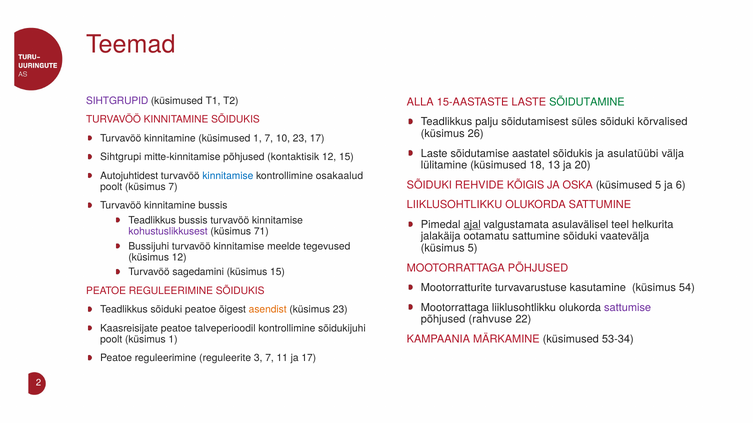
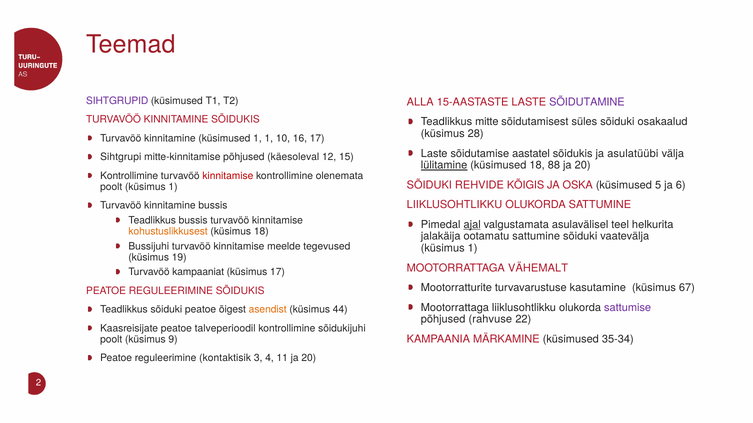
SÕIDUTAMINE colour: green -> purple
palju: palju -> mitte
kõrvalised: kõrvalised -> osakaalud
26: 26 -> 28
1 7: 7 -> 1
10 23: 23 -> 16
kontaktisik: kontaktisik -> käesoleval
lülitamine underline: none -> present
13: 13 -> 88
Autojuhtidest at (129, 176): Autojuhtidest -> Kontrollimine
kinnitamise at (228, 176) colour: blue -> red
osakaalud: osakaalud -> olenemata
poolt küsimus 7: 7 -> 1
kohustuslikkusest colour: purple -> orange
küsimus 71: 71 -> 18
5 at (473, 249): 5 -> 1
küsimus 12: 12 -> 19
MOOTORRATTAGA PÕHJUSED: PÕHJUSED -> VÄHEMALT
sagedamini: sagedamini -> kampaaniat
küsimus 15: 15 -> 17
54: 54 -> 67
küsimus 23: 23 -> 44
53-34: 53-34 -> 35-34
küsimus 1: 1 -> 9
reguleerite: reguleerite -> kontaktisik
3 7: 7 -> 4
11 ja 17: 17 -> 20
